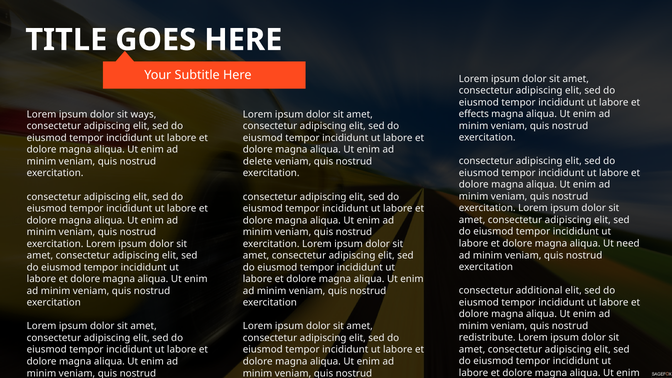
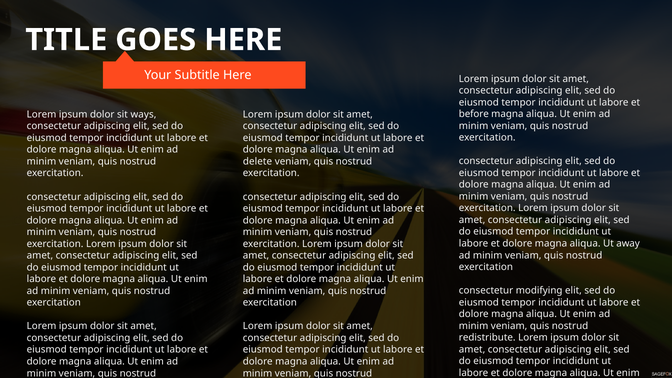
effects: effects -> before
need: need -> away
additional: additional -> modifying
